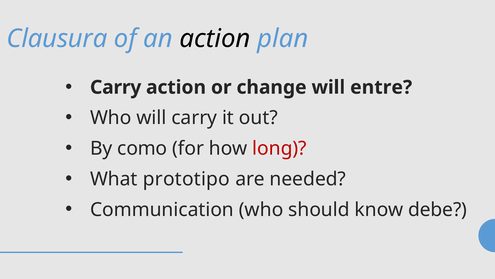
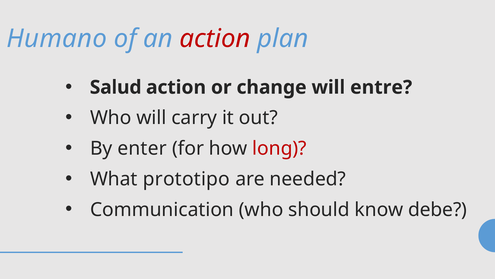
Clausura: Clausura -> Humano
action at (215, 39) colour: black -> red
Carry at (116, 87): Carry -> Salud
como: como -> enter
